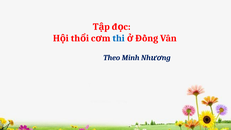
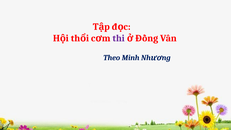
thi colour: blue -> purple
